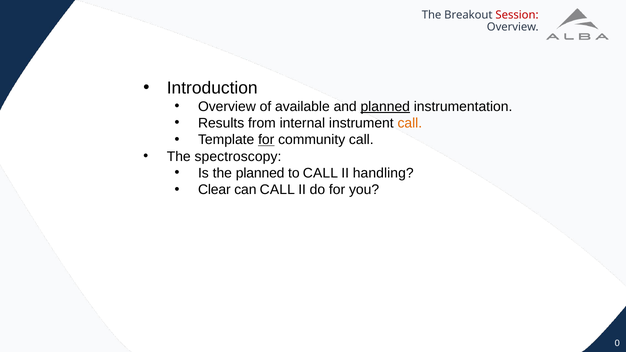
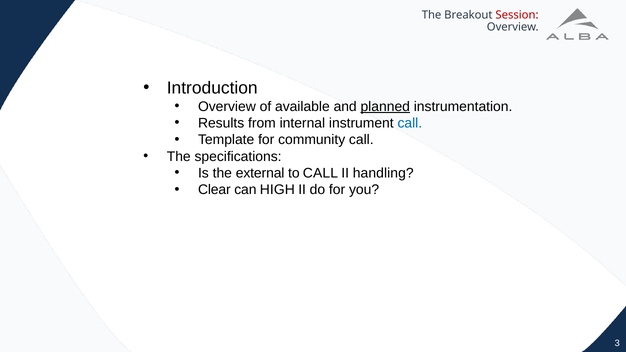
call at (410, 123) colour: orange -> blue
for at (266, 140) underline: present -> none
spectroscopy: spectroscopy -> specifications
the planned: planned -> external
can CALL: CALL -> HIGH
0: 0 -> 3
